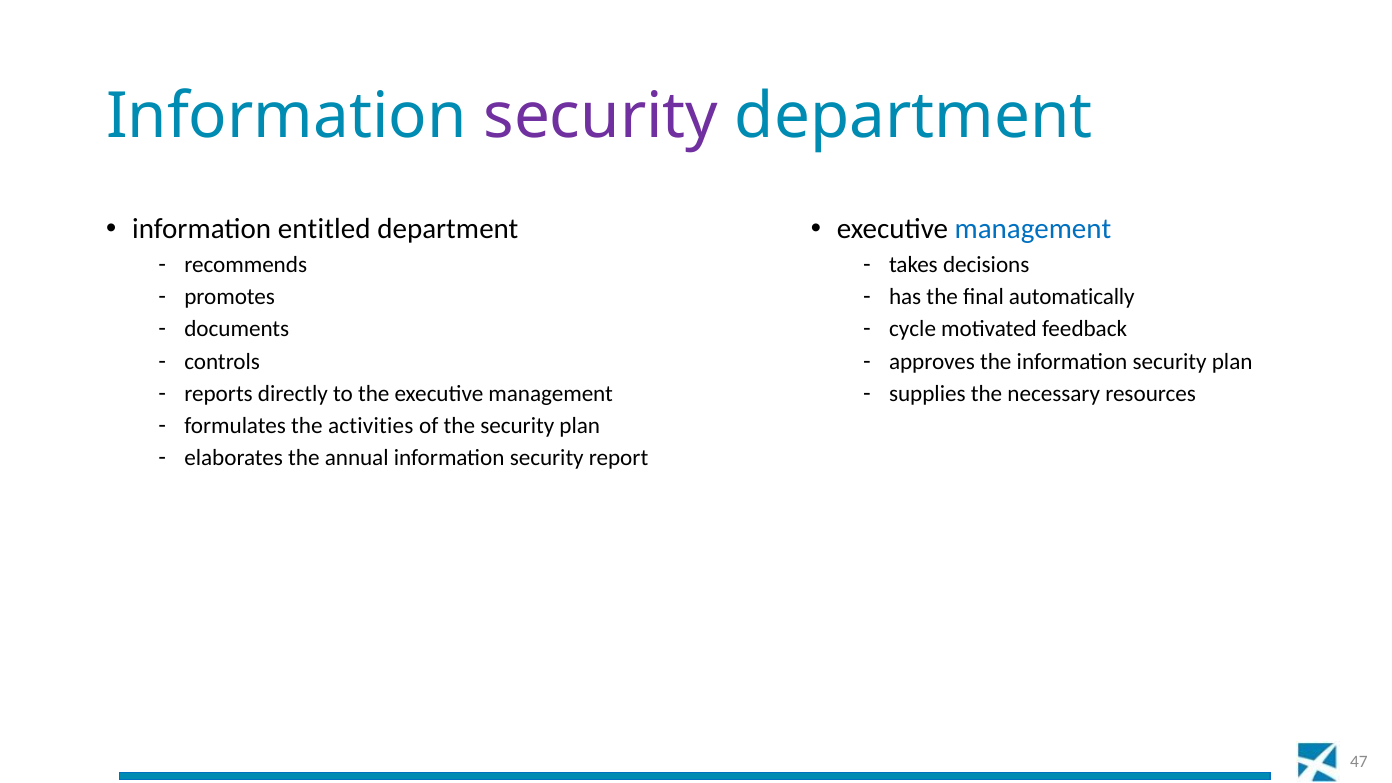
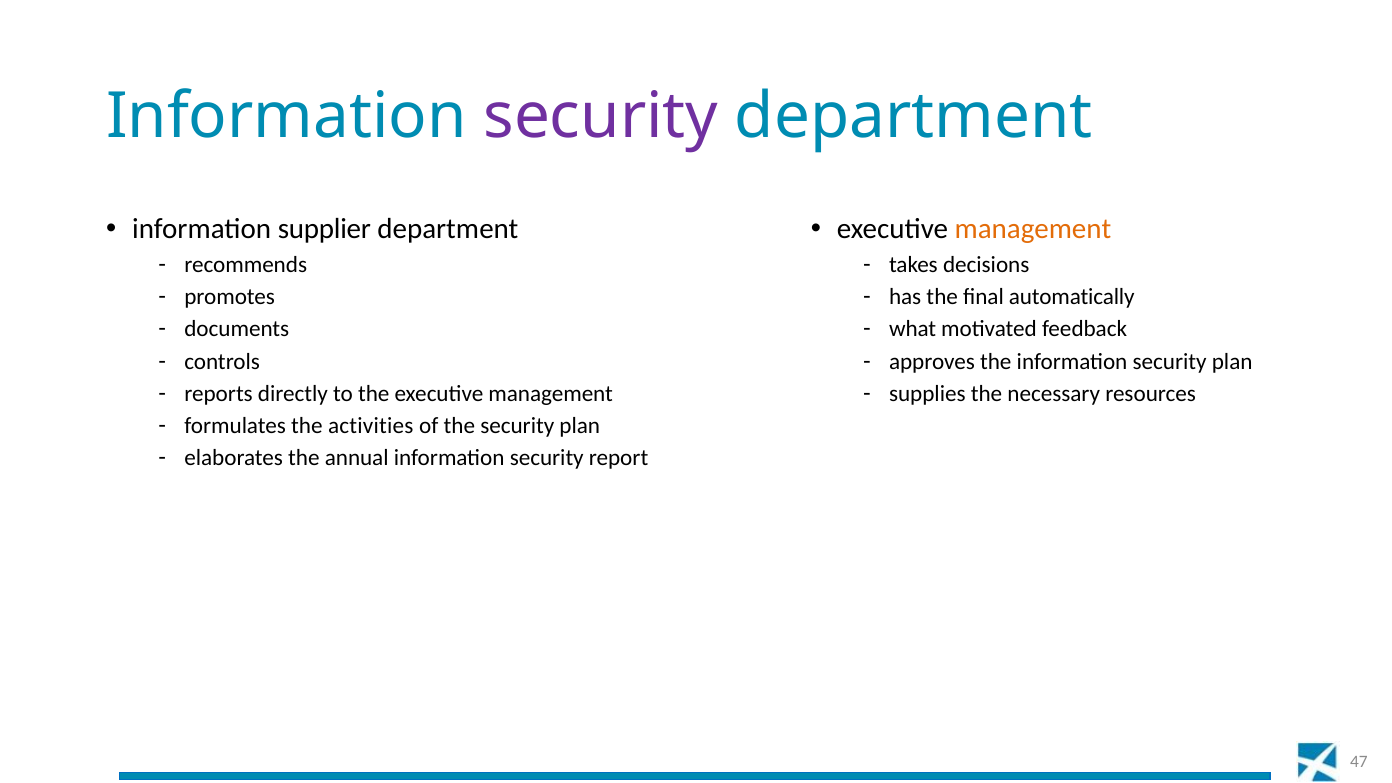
entitled: entitled -> supplier
management at (1033, 229) colour: blue -> orange
cycle: cycle -> what
